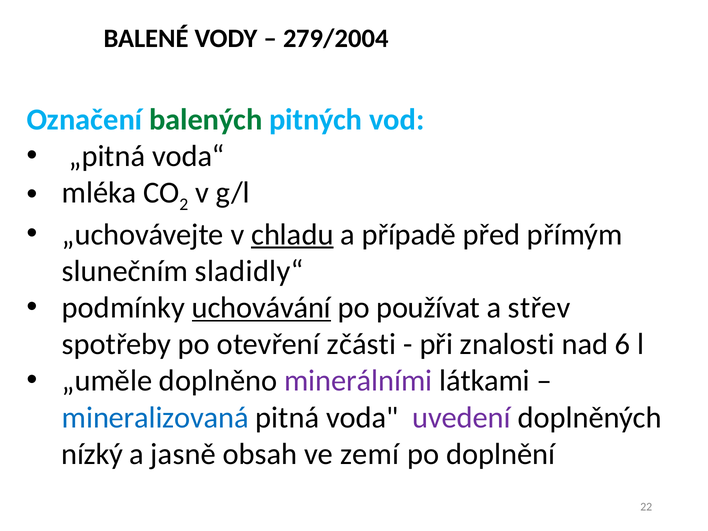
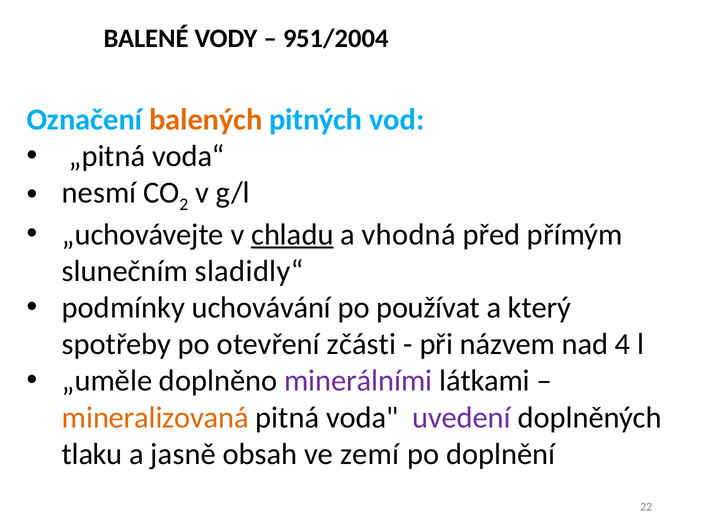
279/2004: 279/2004 -> 951/2004
balených colour: green -> orange
mléka: mléka -> nesmí
případě: případě -> vhodná
uchovávání underline: present -> none
střev: střev -> který
znalosti: znalosti -> názvem
6: 6 -> 4
mineralizovaná colour: blue -> orange
nízký: nízký -> tlaku
